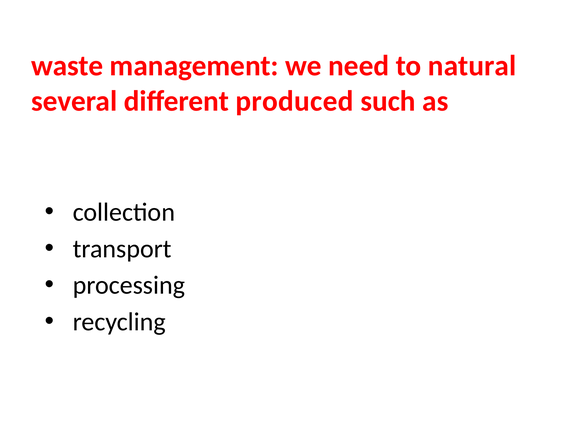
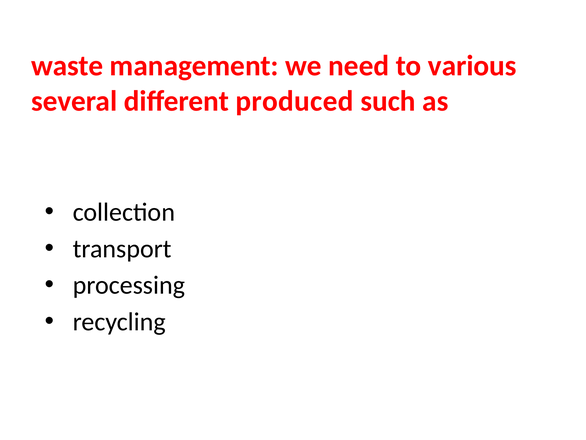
natural: natural -> various
